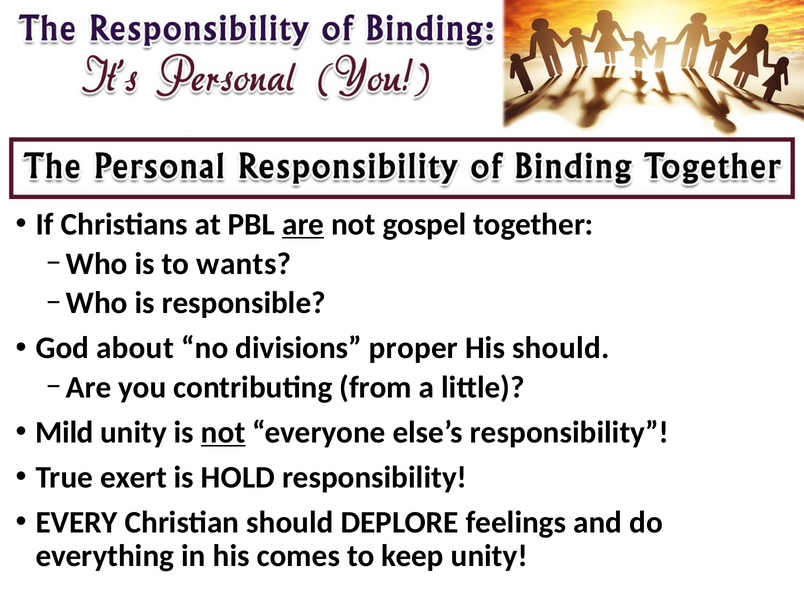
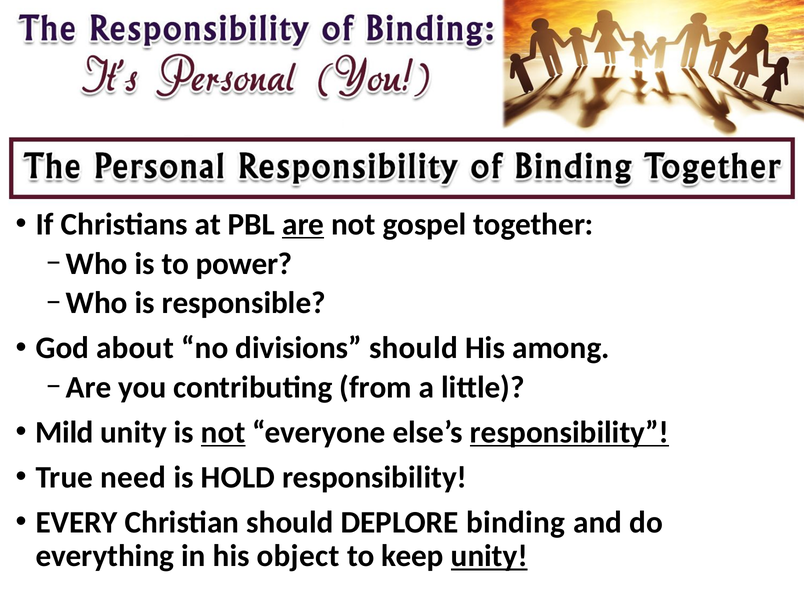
wants: wants -> power
divisions proper: proper -> should
His should: should -> among
responsibility at (569, 432) underline: none -> present
exert: exert -> need
feelings: feelings -> binding
comes: comes -> object
unity at (489, 556) underline: none -> present
